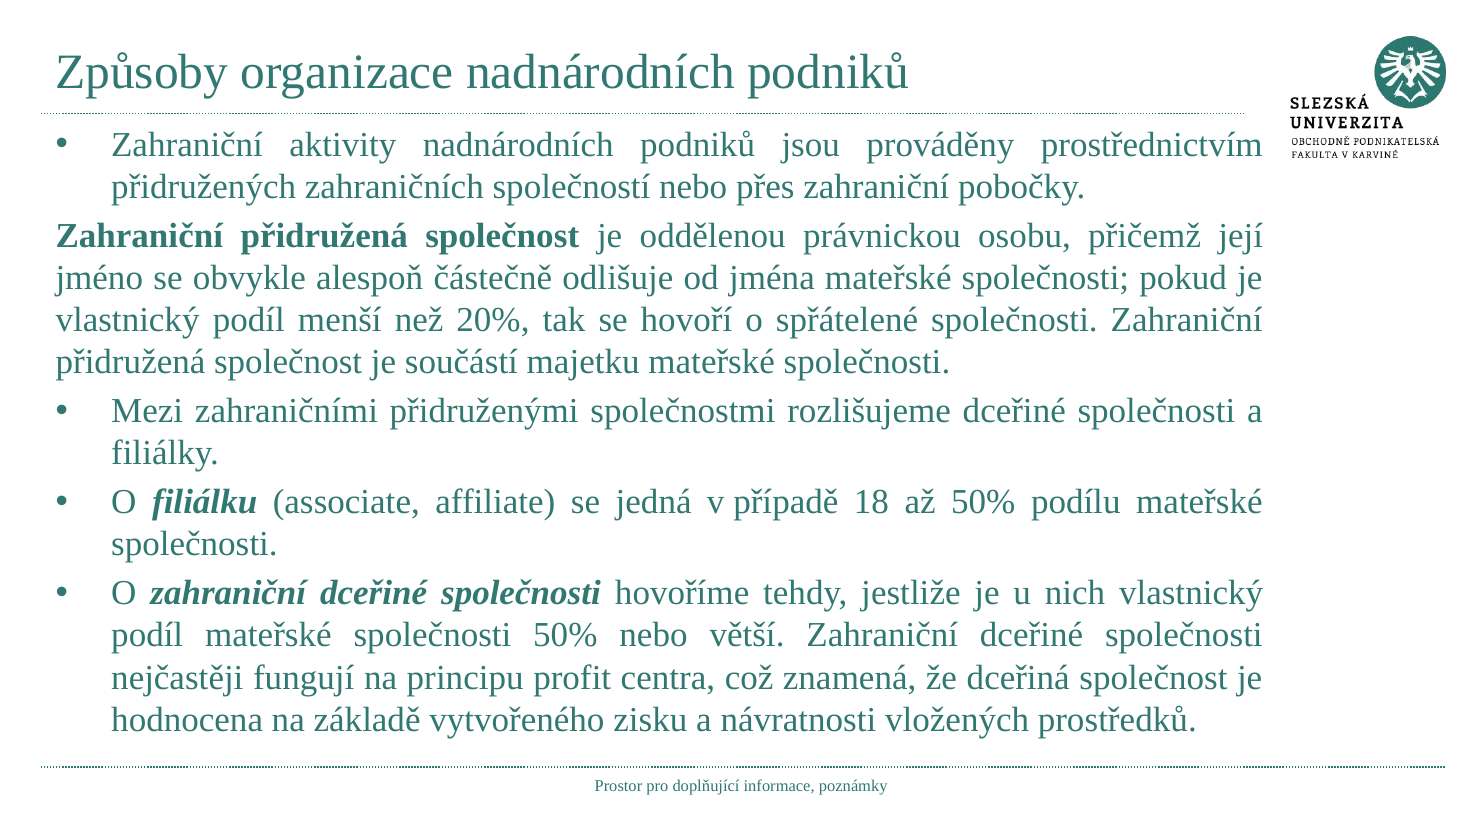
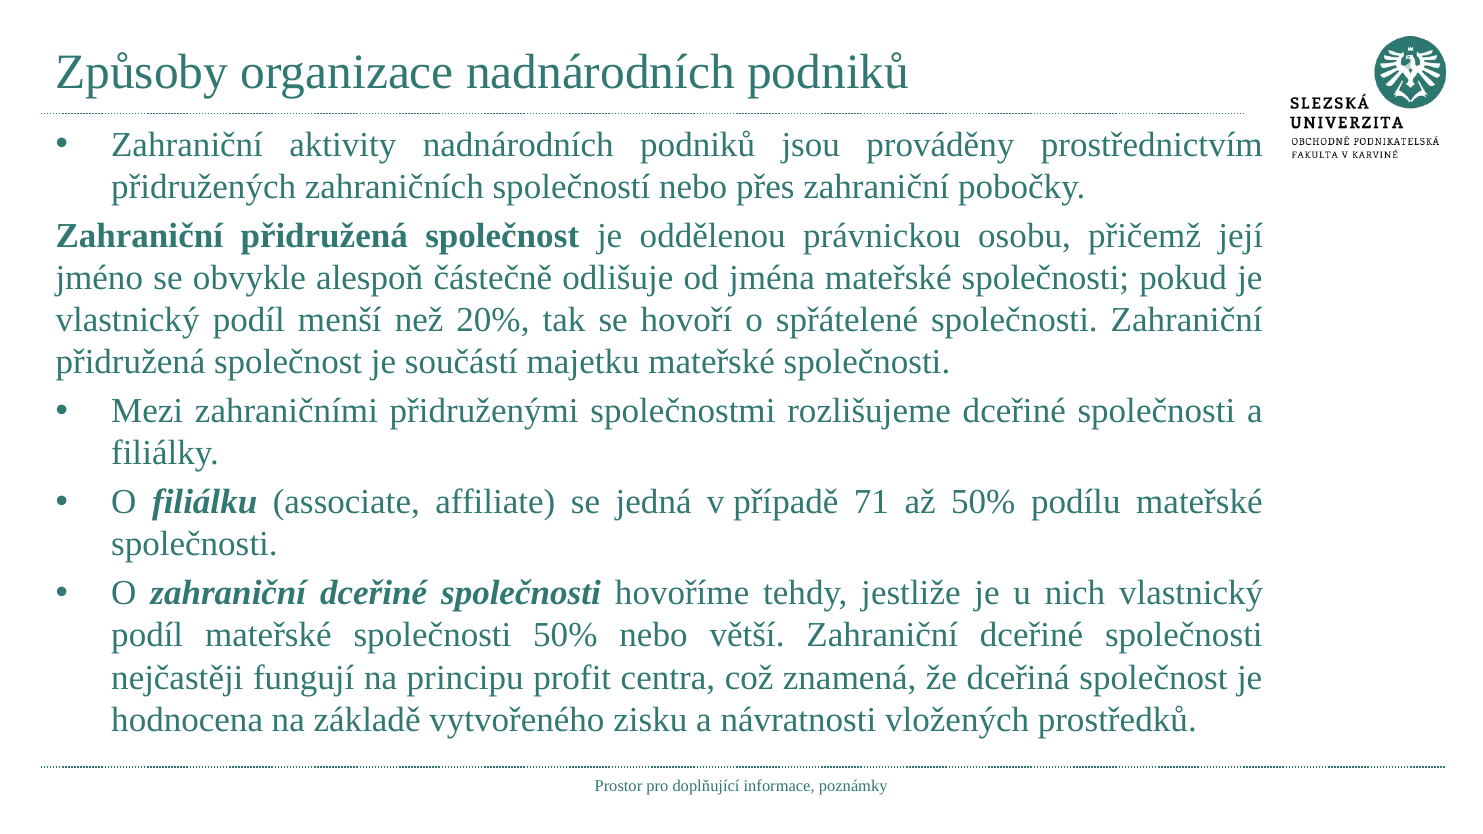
18: 18 -> 71
